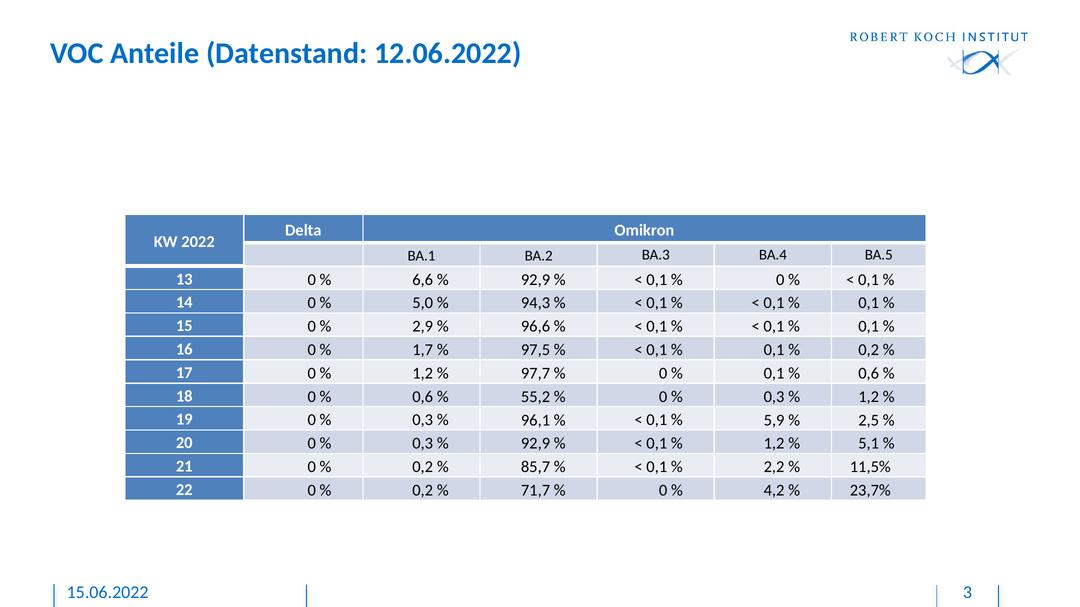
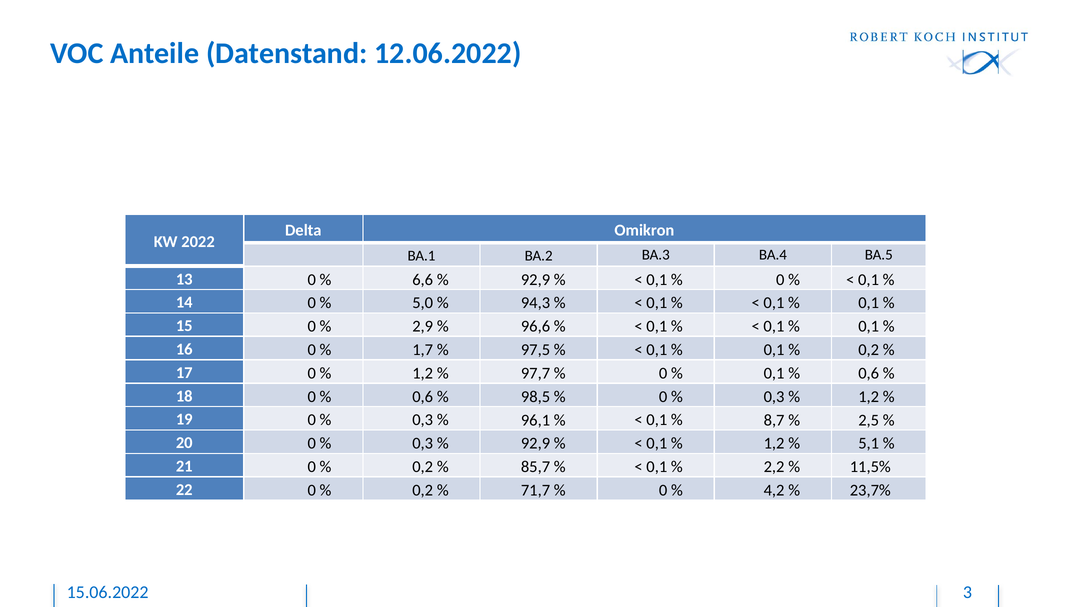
55,2: 55,2 -> 98,5
5,9: 5,9 -> 8,7
